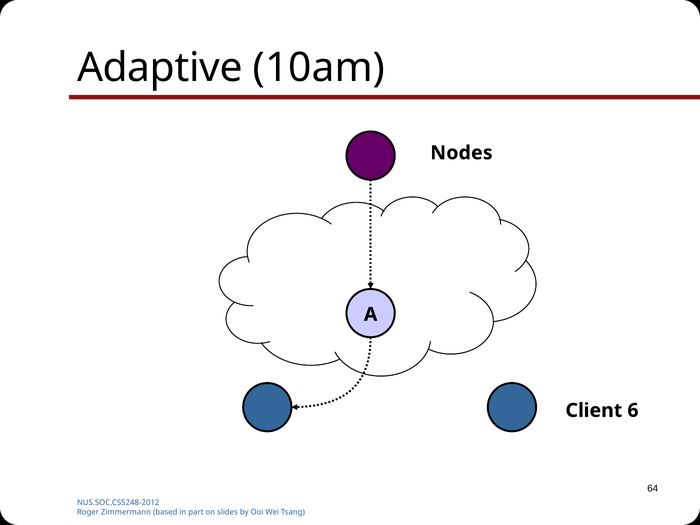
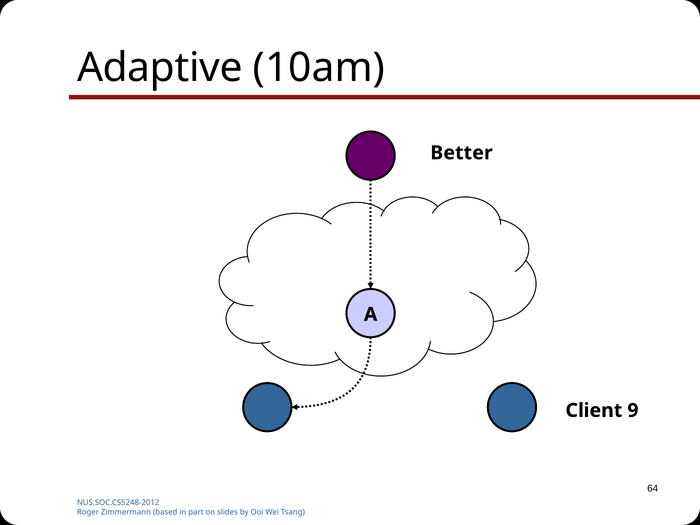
Nodes: Nodes -> Better
6: 6 -> 9
